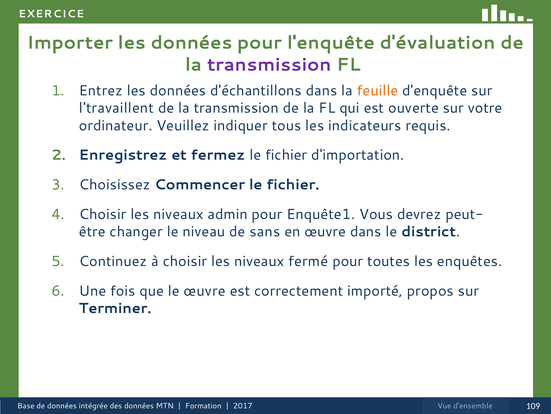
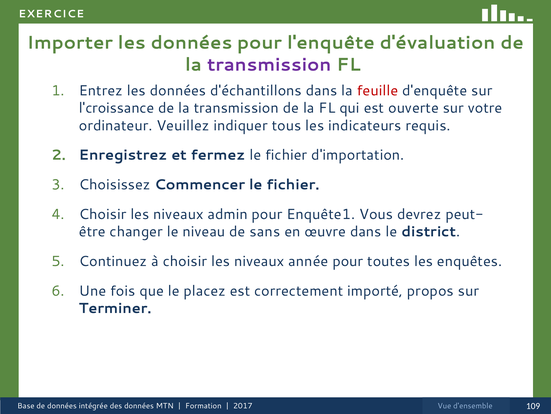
feuille colour: orange -> red
l'travaillent: l'travaillent -> l'croissance
fermé: fermé -> année
le œuvre: œuvre -> placez
